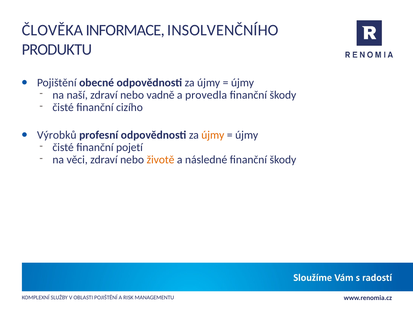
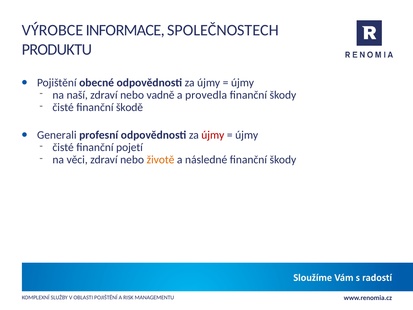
ČLOVĚKA: ČLOVĚKA -> VÝROBCE
INSOLVENČNÍHO: INSOLVENČNÍHO -> SPOLEČNOSTECH
cizího: cizího -> škodě
Výrobků: Výrobků -> Generali
újmy at (213, 135) colour: orange -> red
